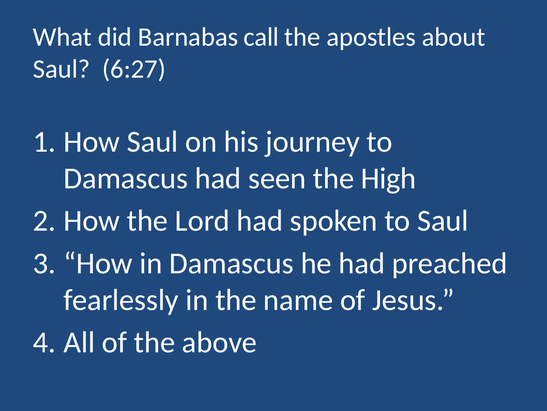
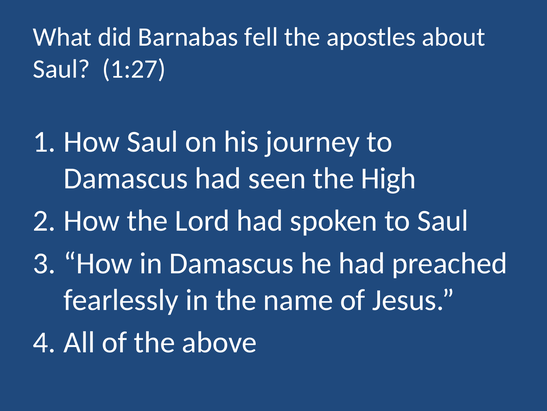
call: call -> fell
6:27: 6:27 -> 1:27
